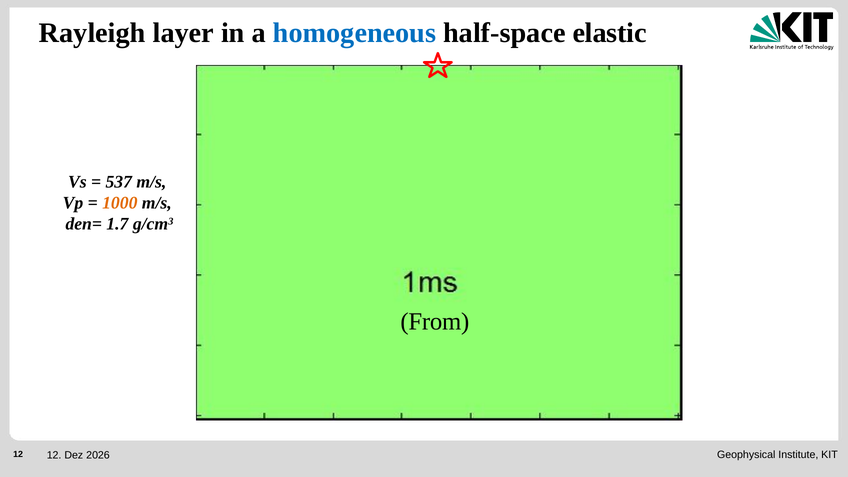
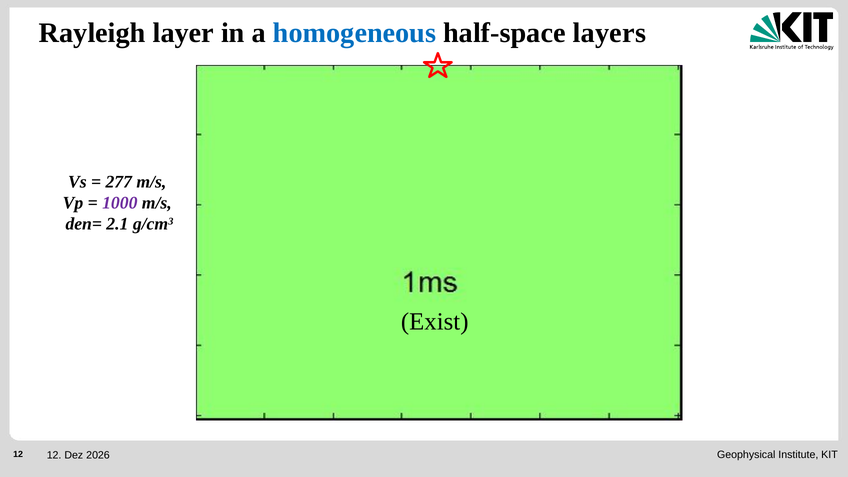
elastic: elastic -> layers
537: 537 -> 277
1000 colour: orange -> purple
1.7: 1.7 -> 2.1
From: From -> Exist
